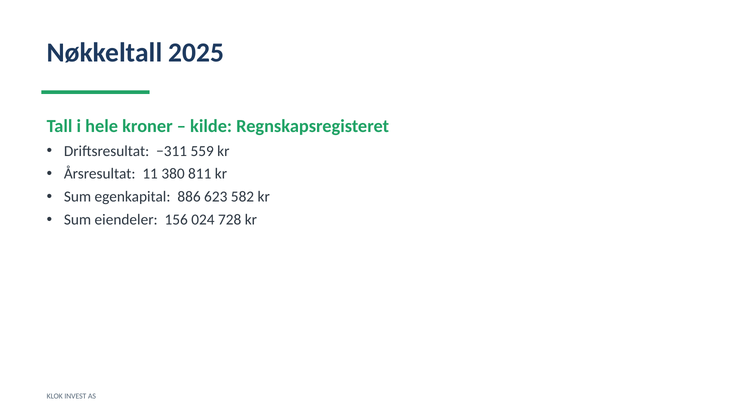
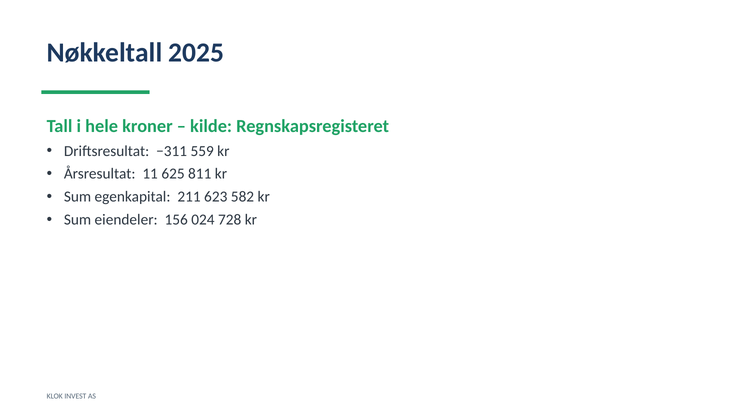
380: 380 -> 625
886: 886 -> 211
